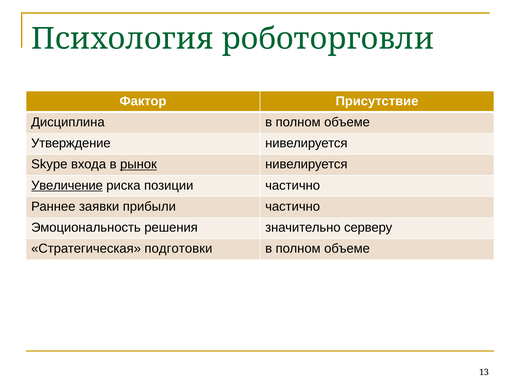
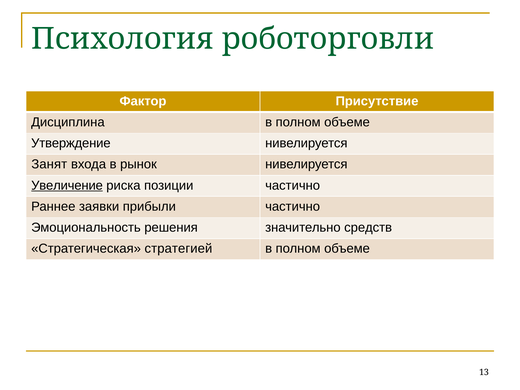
Skype: Skype -> Занят
рынок underline: present -> none
серверу: серверу -> средств
подготовки: подготовки -> стратегией
